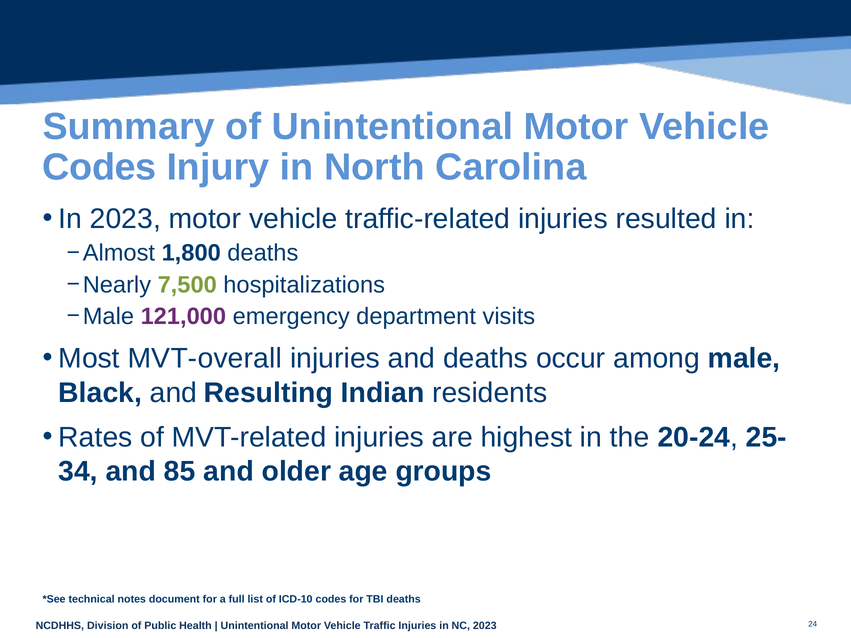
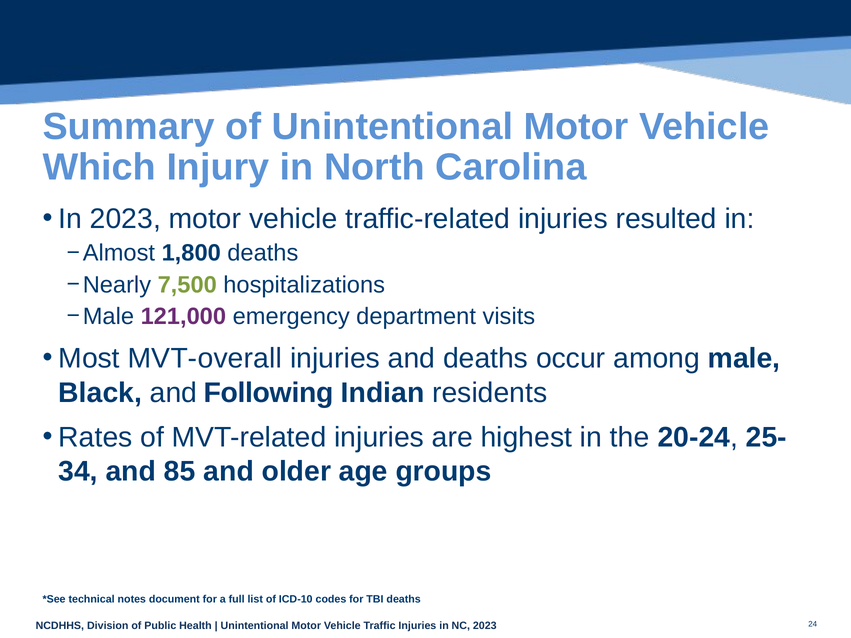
Codes at (99, 167): Codes -> Which
Resulting: Resulting -> Following
